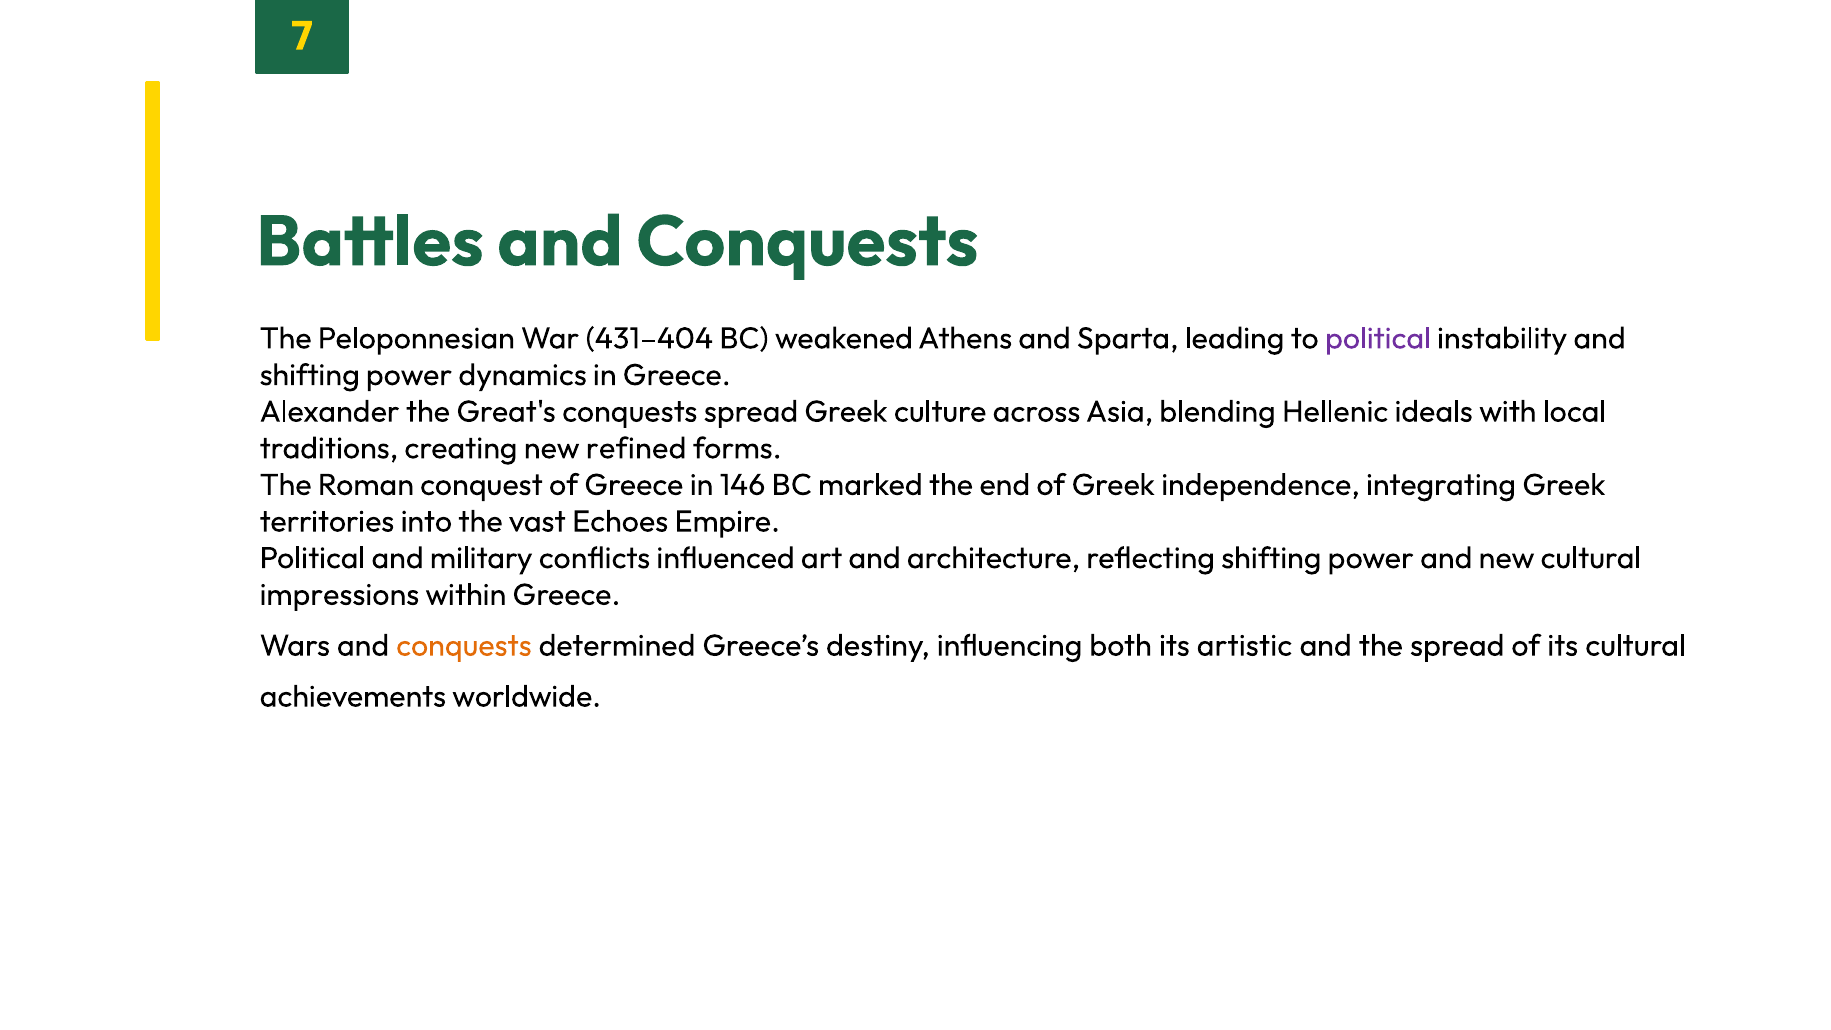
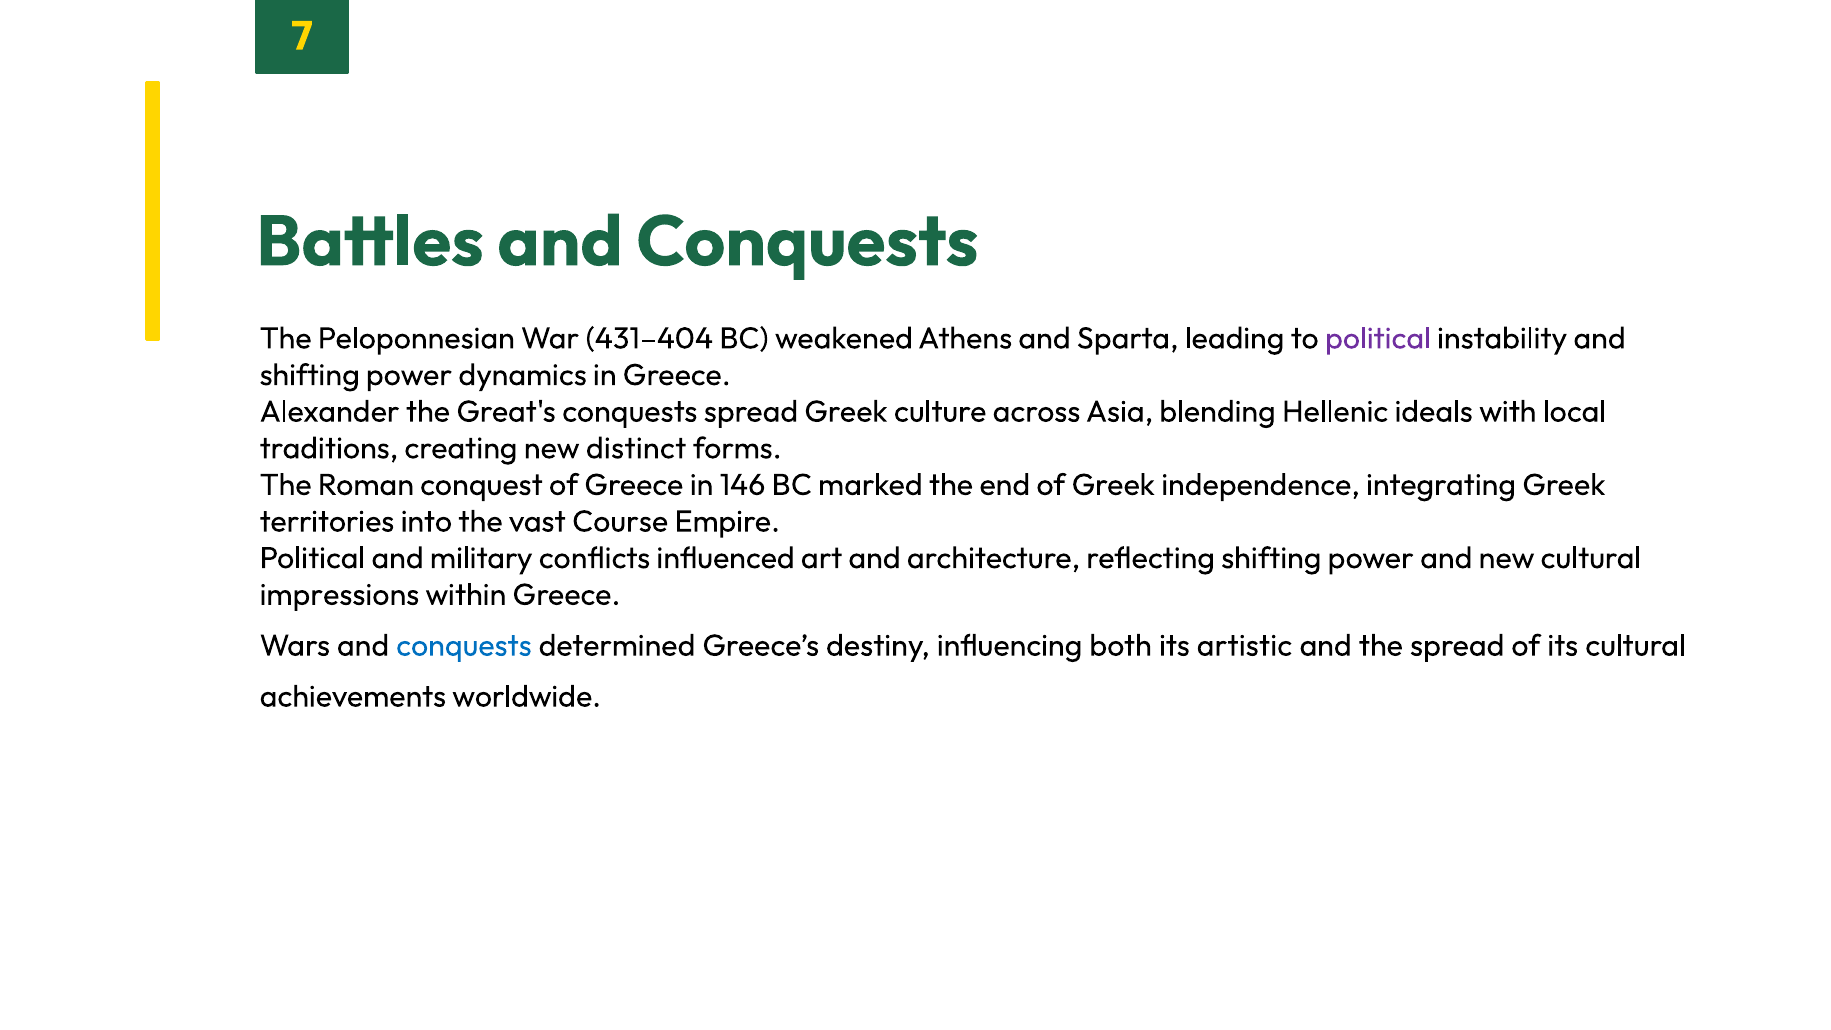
refined: refined -> distinct
Echoes: Echoes -> Course
conquests at (464, 646) colour: orange -> blue
